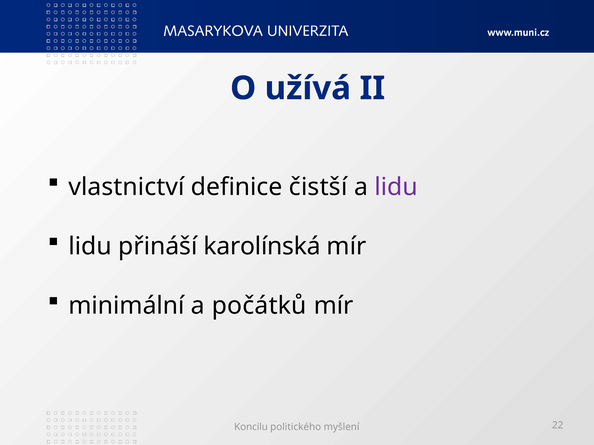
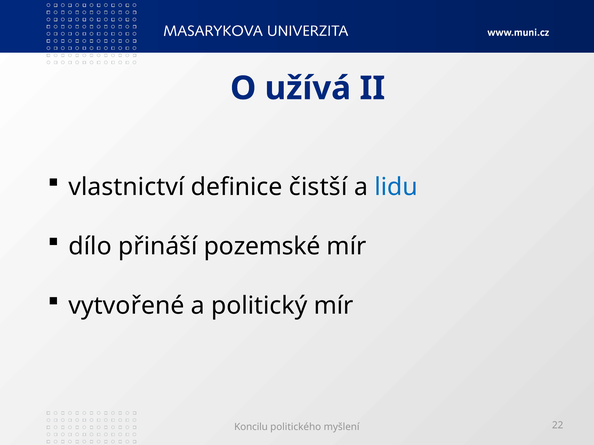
lidu at (396, 187) colour: purple -> blue
lidu at (90, 247): lidu -> dílo
karolínská: karolínská -> pozemské
minimální: minimální -> vytvořené
počátků: počátků -> politický
